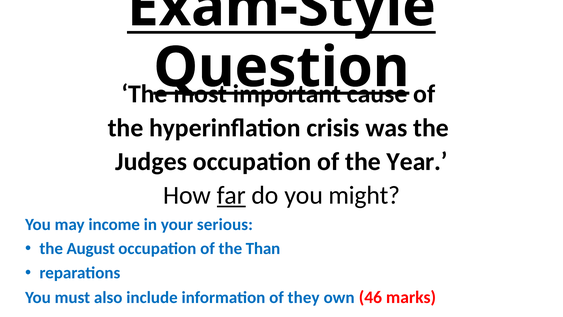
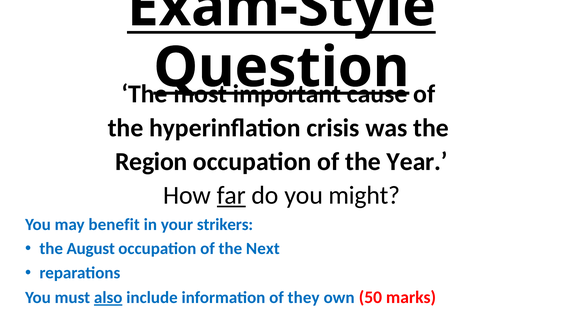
Judges: Judges -> Region
income: income -> benefit
serious: serious -> strikers
Than: Than -> Next
also underline: none -> present
46: 46 -> 50
